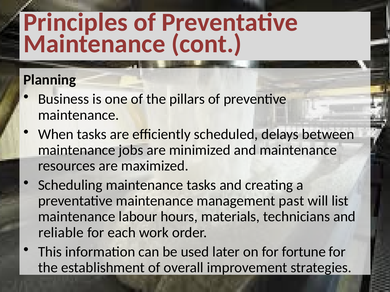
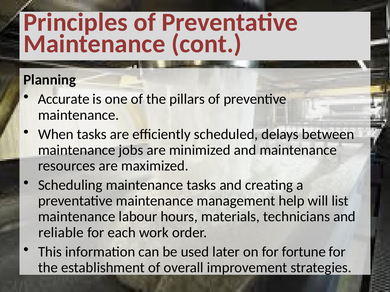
Business: Business -> Accurate
past: past -> help
